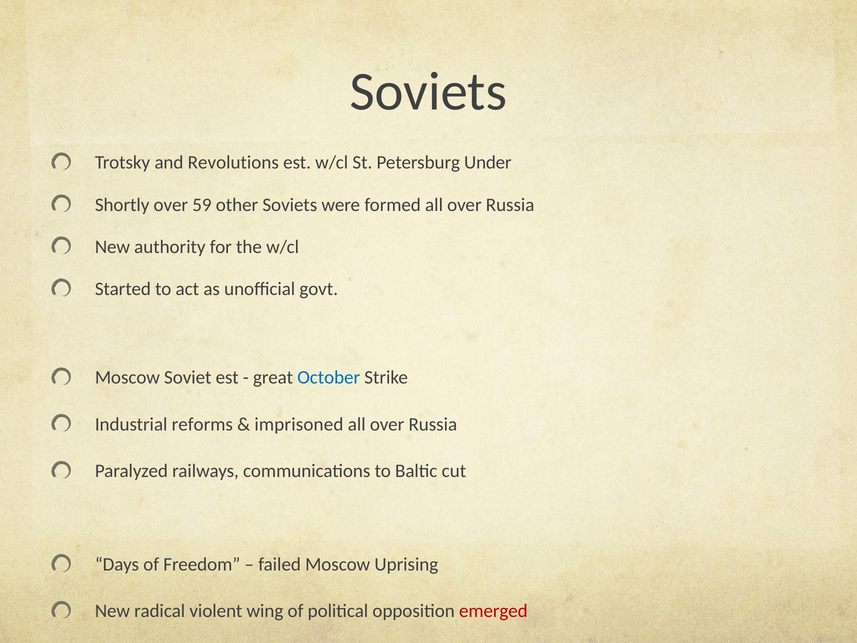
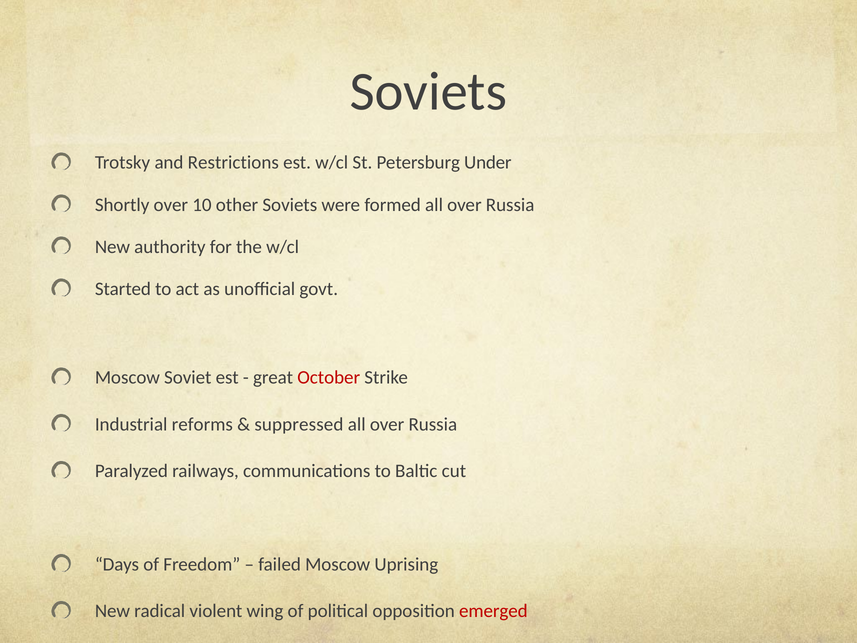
Revolutions: Revolutions -> Restrictions
59: 59 -> 10
October colour: blue -> red
imprisoned: imprisoned -> suppressed
